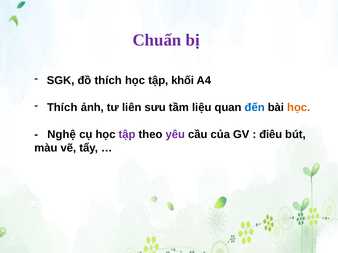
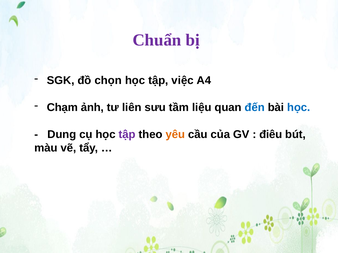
đồ thích: thích -> chọn
khối: khối -> việc
Thích at (62, 108): Thích -> Chạm
học at (299, 108) colour: orange -> blue
Nghệ: Nghệ -> Dung
yêu colour: purple -> orange
